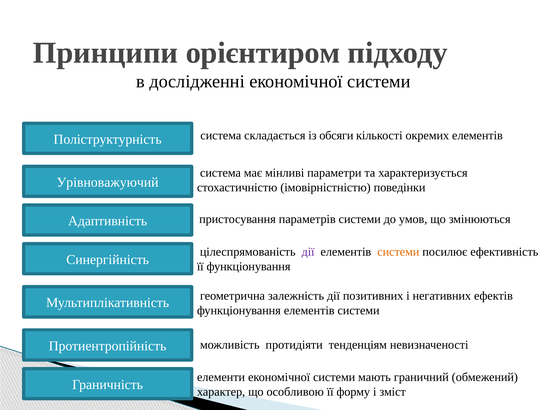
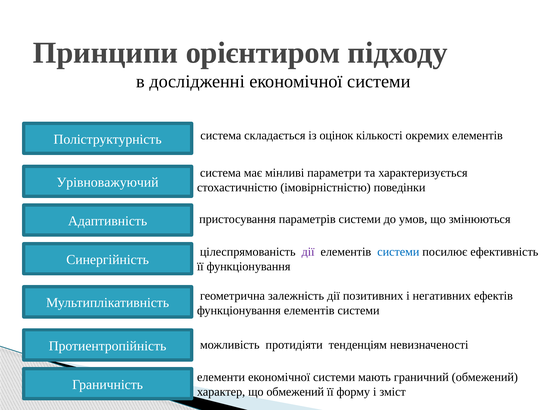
обсяги: обсяги -> оцінок
системи at (398, 252) colour: orange -> blue
що особливою: особливою -> обмежений
